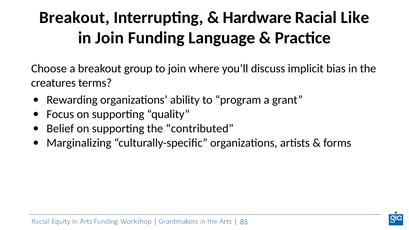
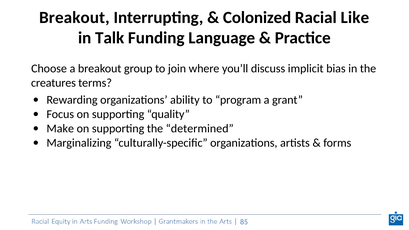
Hardware: Hardware -> Colonized
in Join: Join -> Talk
Belief: Belief -> Make
contributed: contributed -> determined
